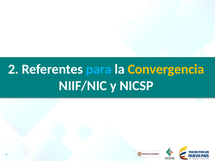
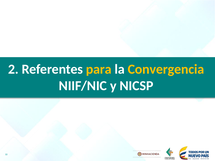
para colour: light blue -> yellow
